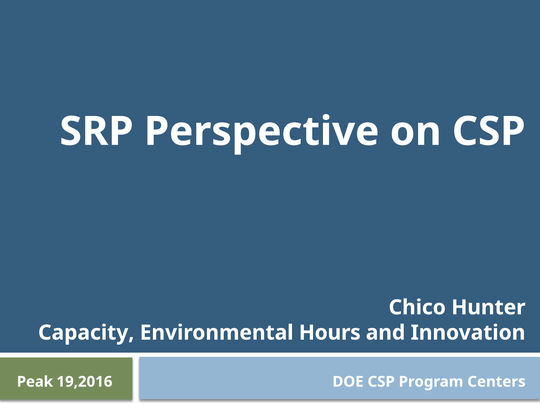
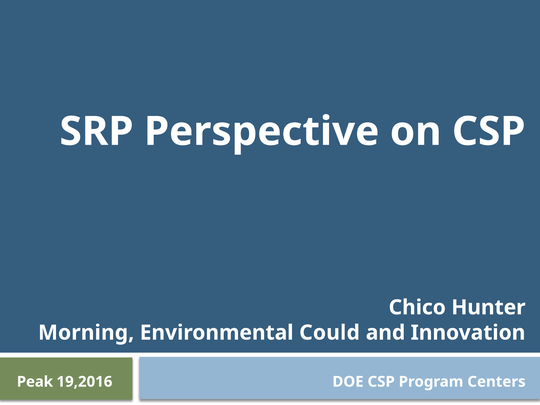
Capacity: Capacity -> Morning
Hours: Hours -> Could
